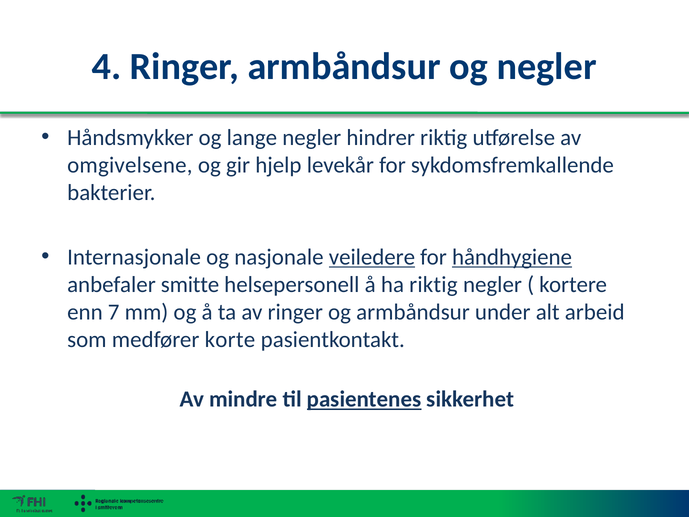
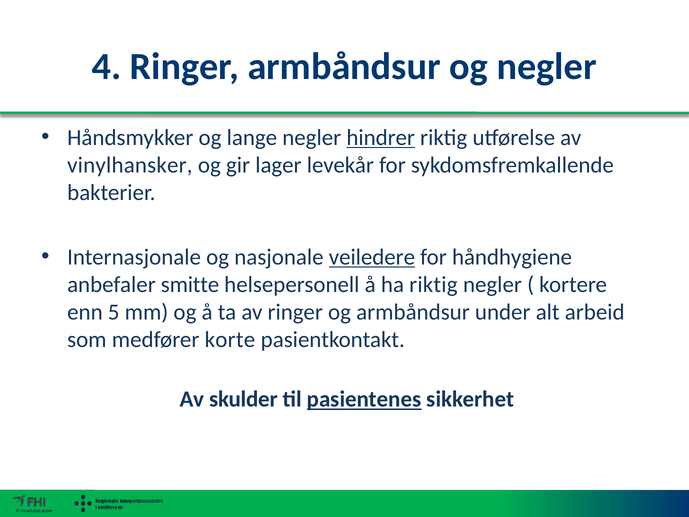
hindrer underline: none -> present
omgivelsene: omgivelsene -> vinylhansker
hjelp: hjelp -> lager
håndhygiene underline: present -> none
7: 7 -> 5
mindre: mindre -> skulder
